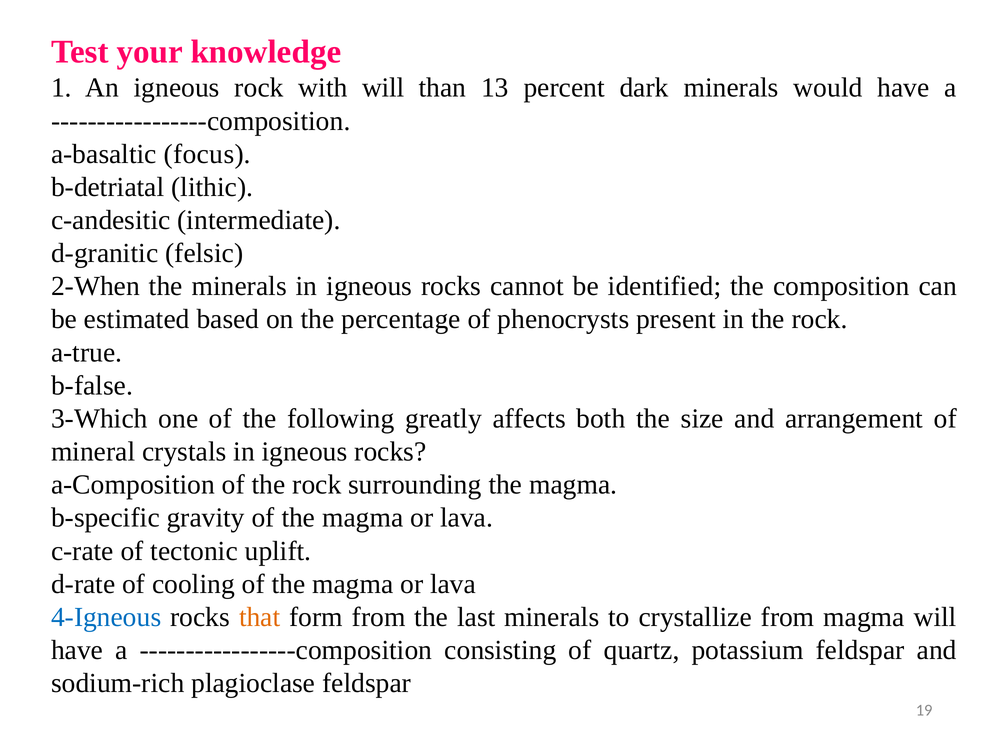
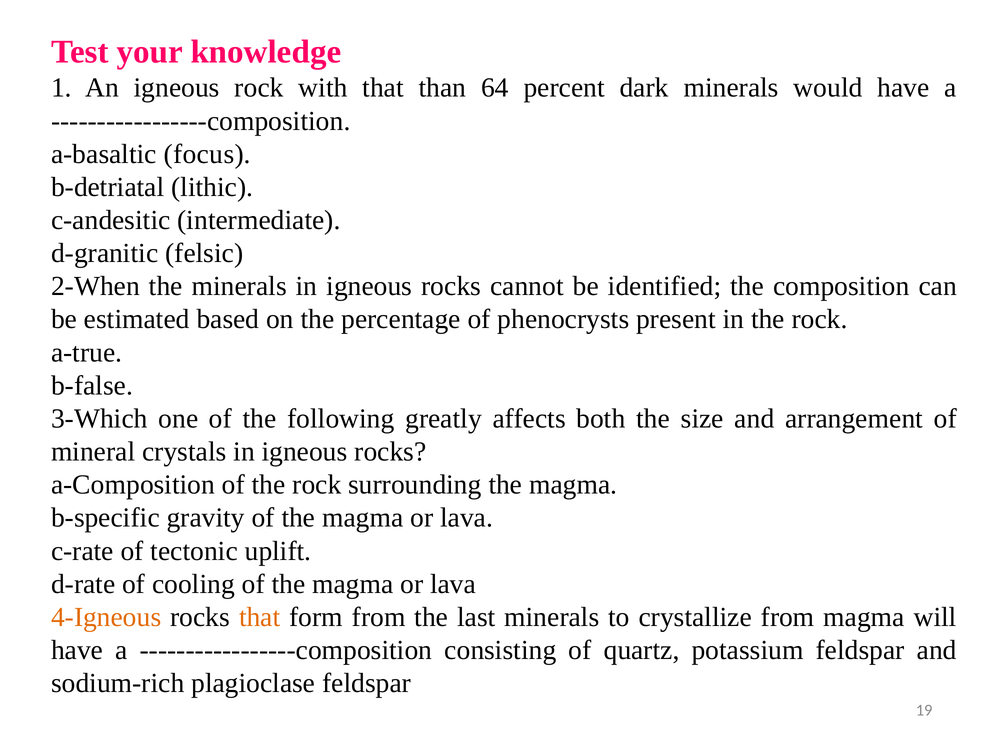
with will: will -> that
13: 13 -> 64
4-Igneous colour: blue -> orange
